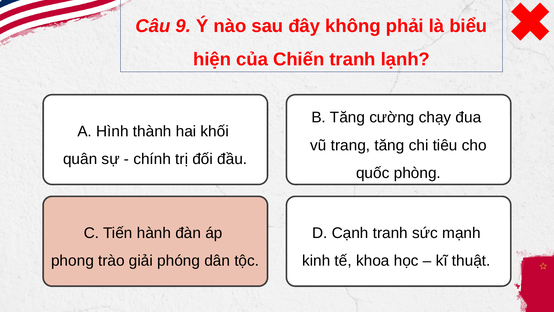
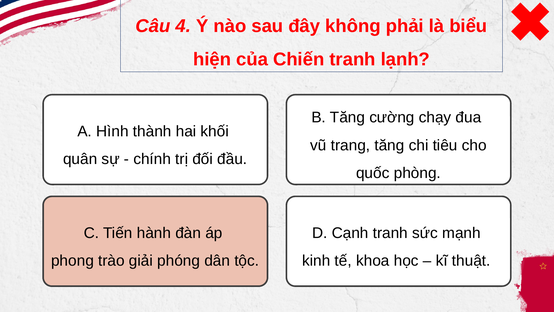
9: 9 -> 4
